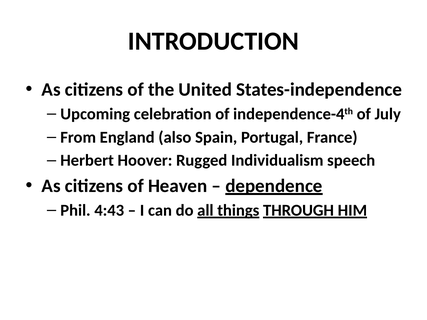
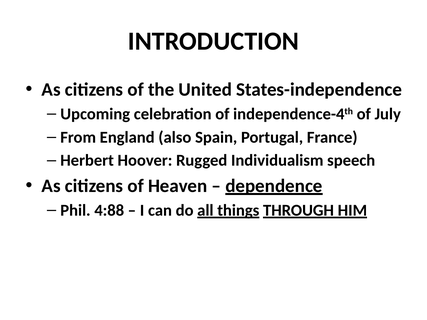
4:43: 4:43 -> 4:88
